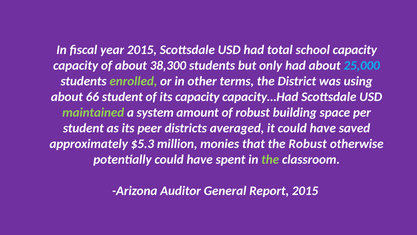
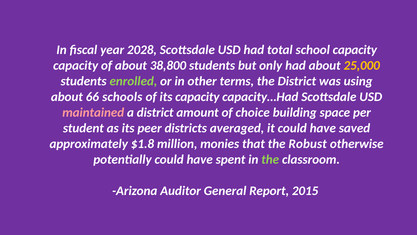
year 2015: 2015 -> 2028
38,300: 38,300 -> 38,800
25,000 colour: light blue -> yellow
66 student: student -> schools
maintained colour: light green -> pink
a system: system -> district
of robust: robust -> choice
$5.3: $5.3 -> $1.8
